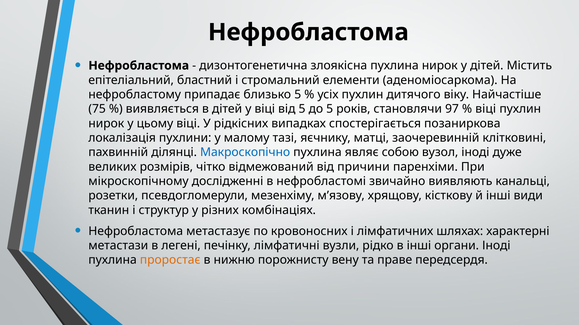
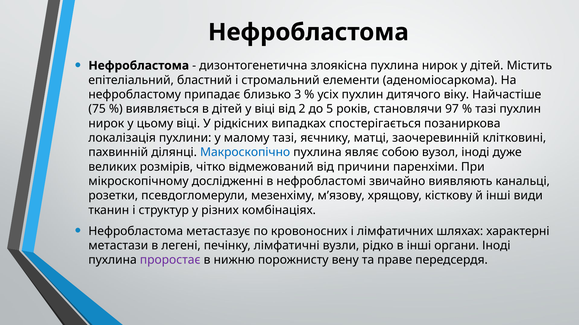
близько 5: 5 -> 3
від 5: 5 -> 2
віці at (486, 109): віці -> тазі
проростає colour: orange -> purple
